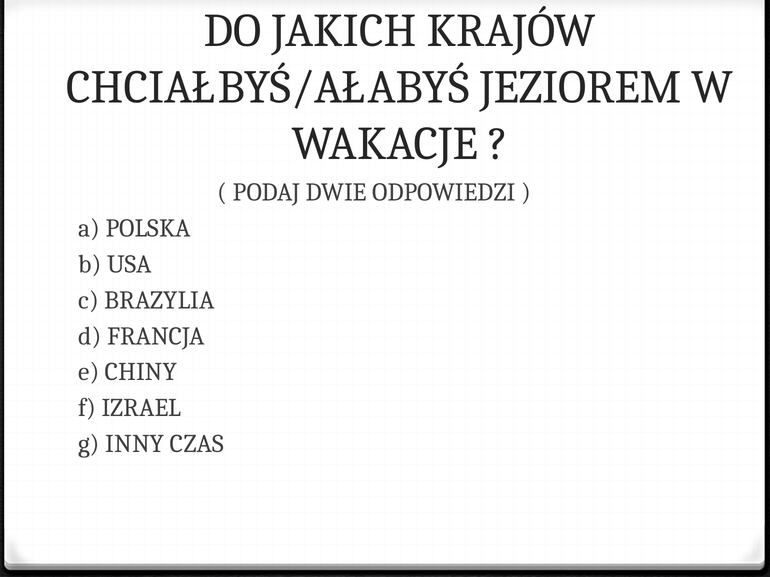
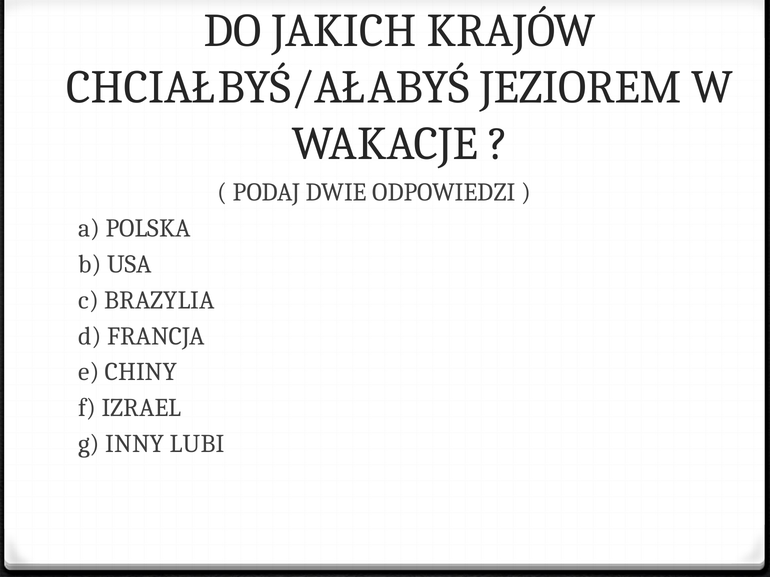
CZAS: CZAS -> LUBI
